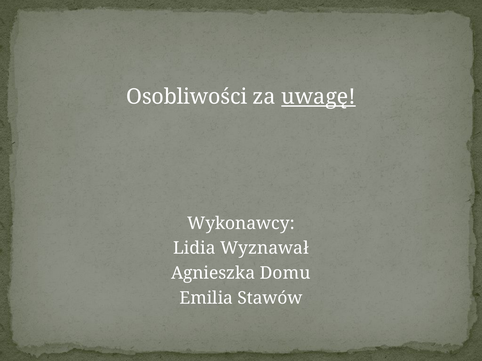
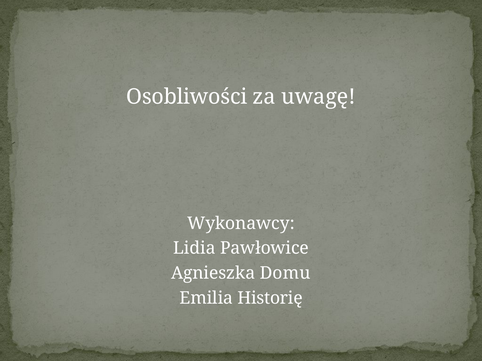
uwagę underline: present -> none
Wyznawał: Wyznawał -> Pawłowice
Stawów: Stawów -> Historię
